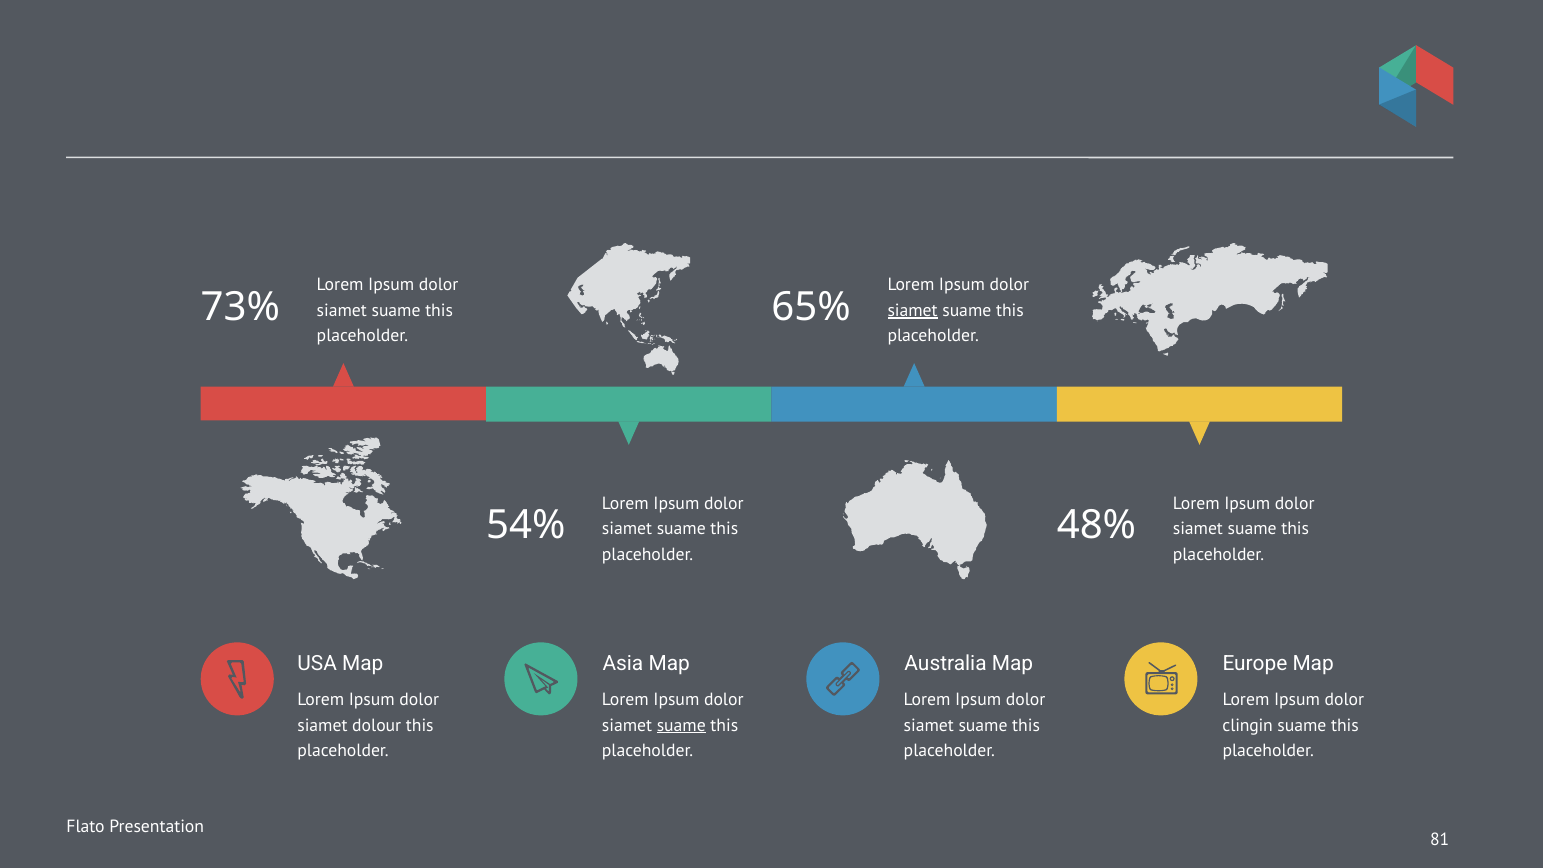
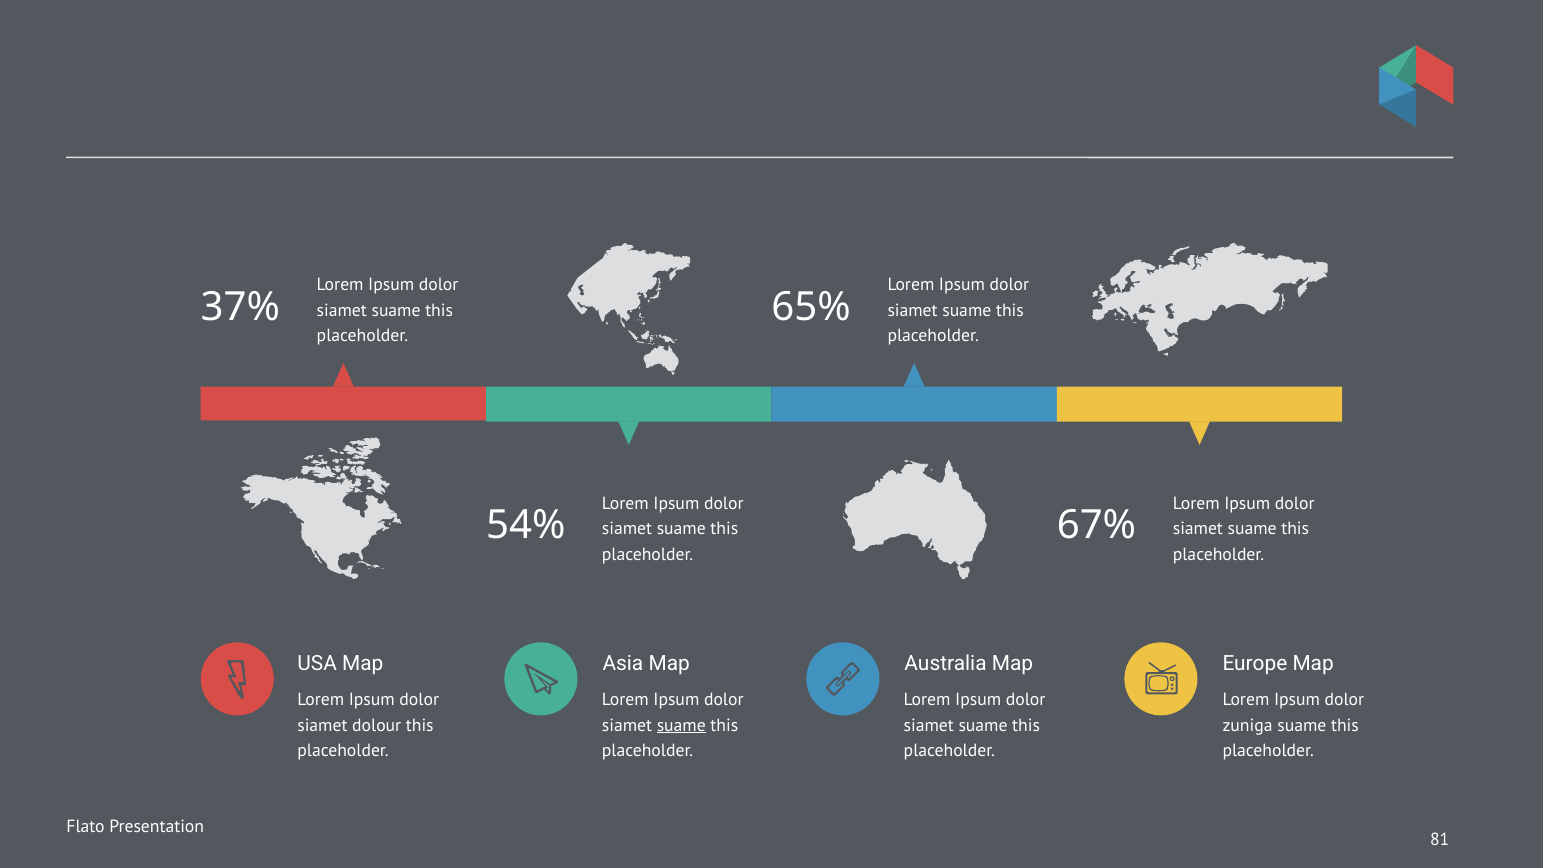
73%: 73% -> 37%
siamet at (913, 310) underline: present -> none
48%: 48% -> 67%
clingin: clingin -> zuniga
